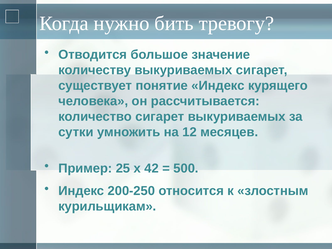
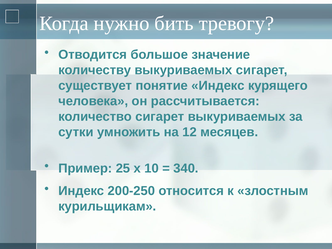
42: 42 -> 10
500: 500 -> 340
